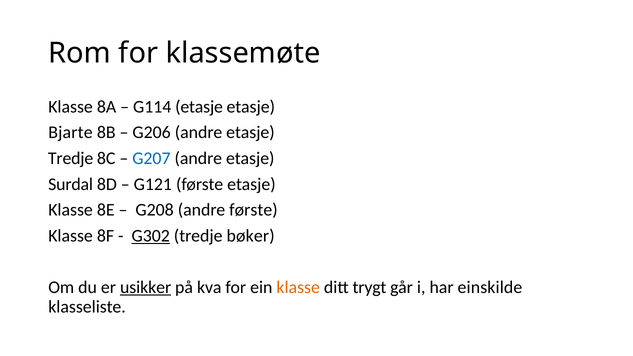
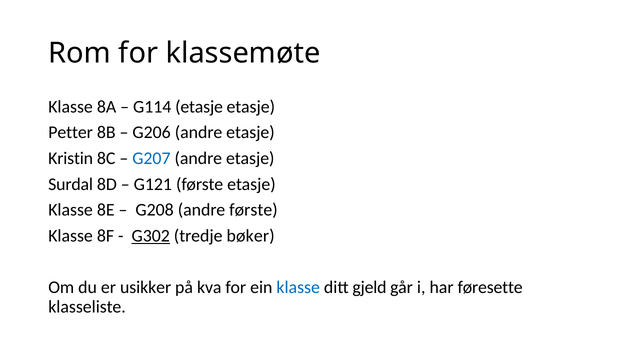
Bjarte: Bjarte -> Petter
Tredje at (71, 158): Tredje -> Kristin
usikker underline: present -> none
klasse at (298, 288) colour: orange -> blue
trygt: trygt -> gjeld
einskilde: einskilde -> føresette
